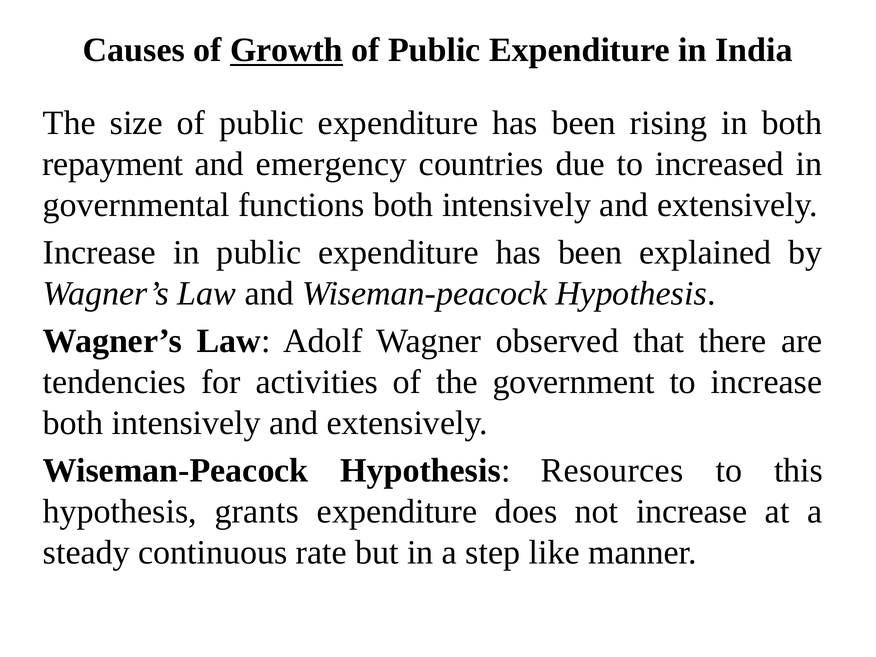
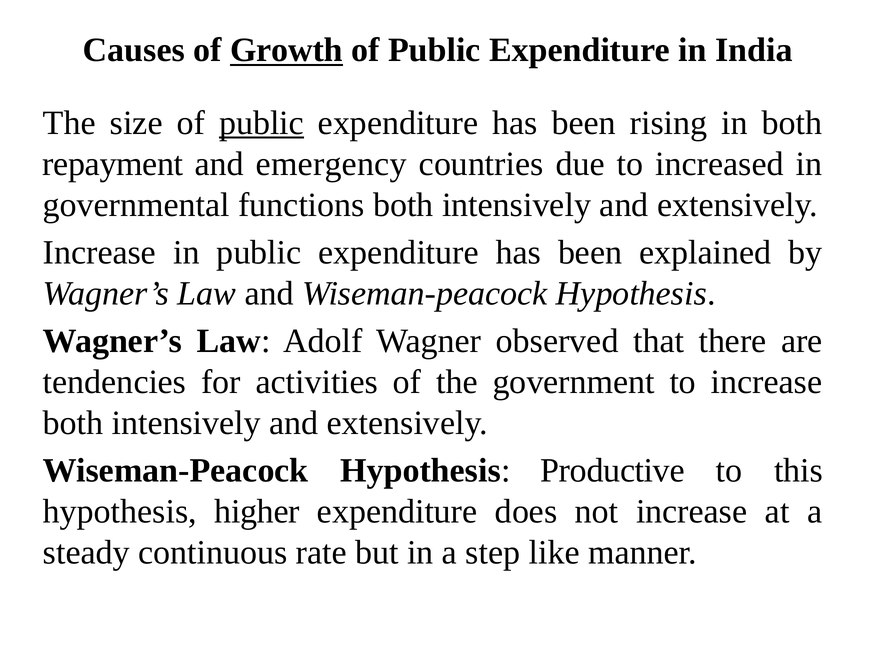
public at (262, 123) underline: none -> present
Resources: Resources -> Productive
grants: grants -> higher
